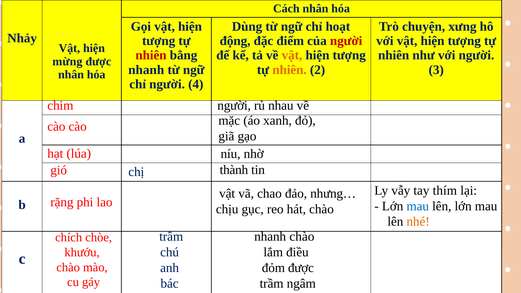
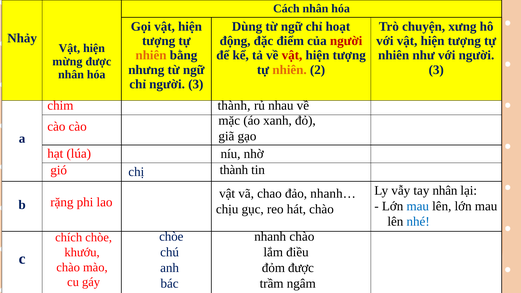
nhiên at (151, 55) colour: red -> orange
vật at (292, 55) colour: orange -> red
nhanh at (146, 70): nhanh -> nhưng
chỉ người 4: 4 -> 3
chim người: người -> thành
tay thím: thím -> nhân
nhưng…: nhưng… -> nhanh…
nhé colour: orange -> blue
trầm at (171, 237): trầm -> chòe
